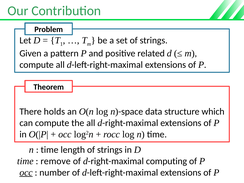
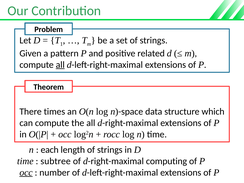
all at (60, 65) underline: none -> present
holds: holds -> times
time at (50, 150): time -> each
remove: remove -> subtree
